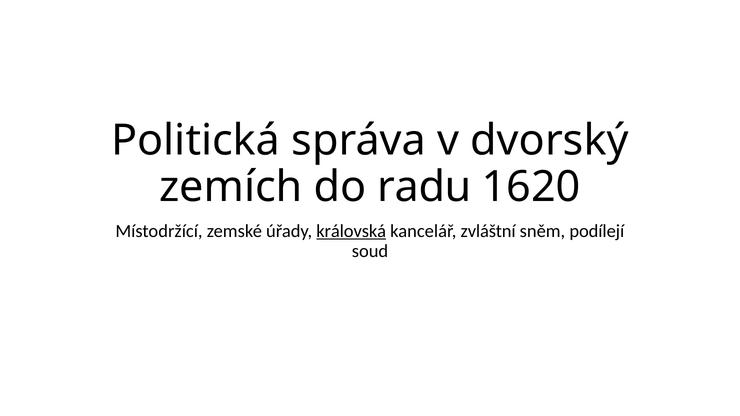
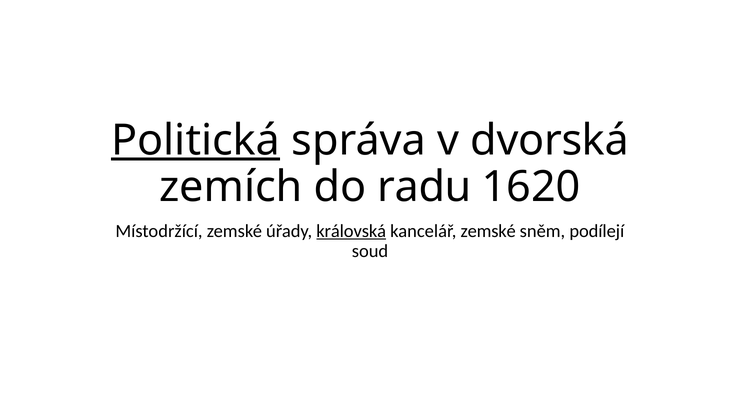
Politická underline: none -> present
dvorský: dvorský -> dvorská
kancelář zvláštní: zvláštní -> zemské
